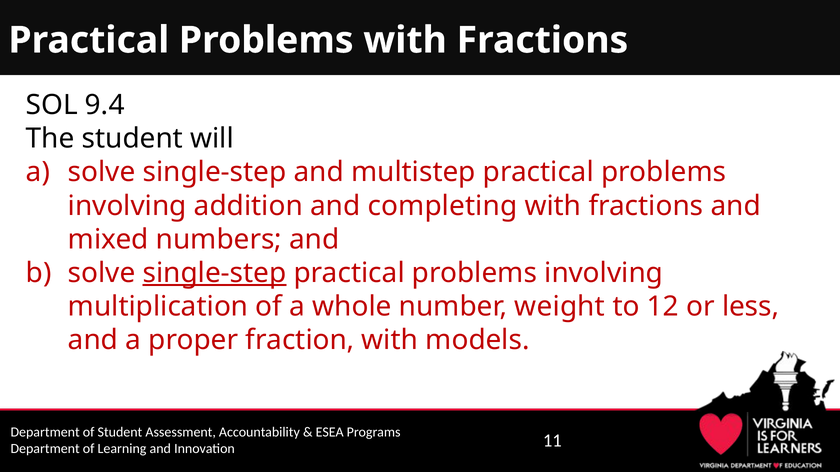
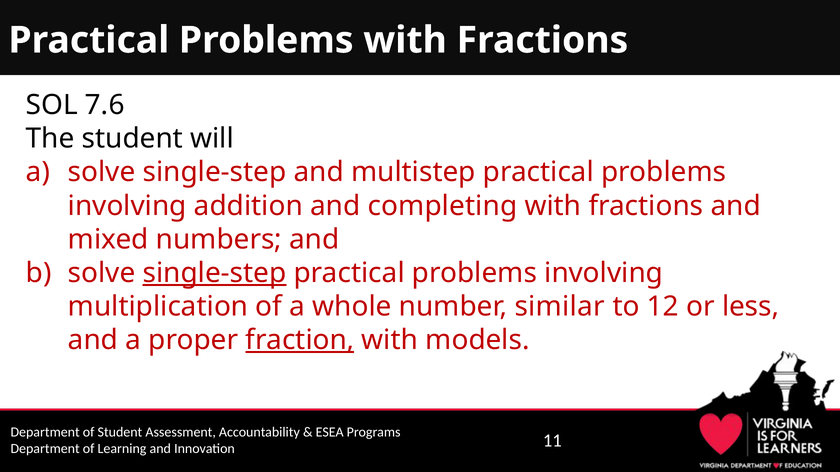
9.4: 9.4 -> 7.6
weight: weight -> similar
fraction underline: none -> present
